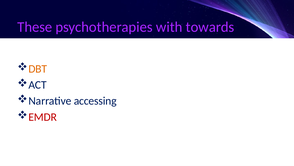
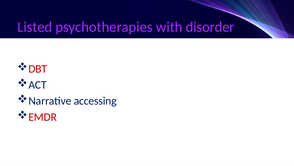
These: These -> Listed
towards: towards -> disorder
DBT colour: orange -> red
